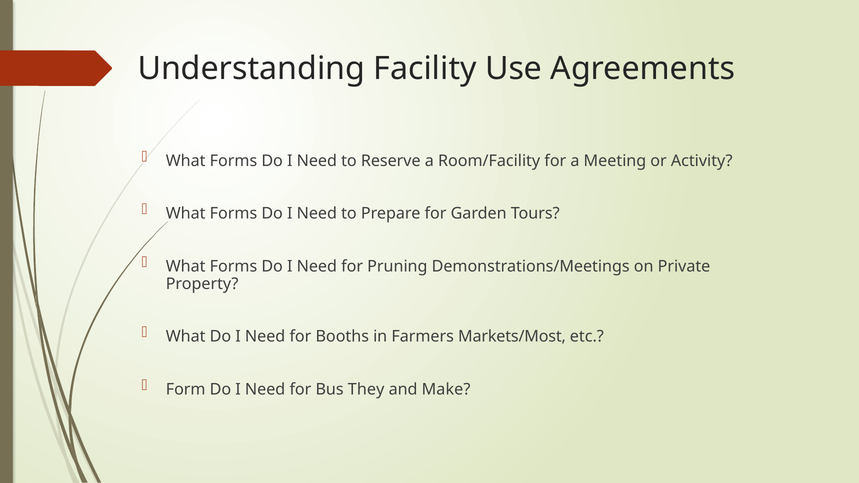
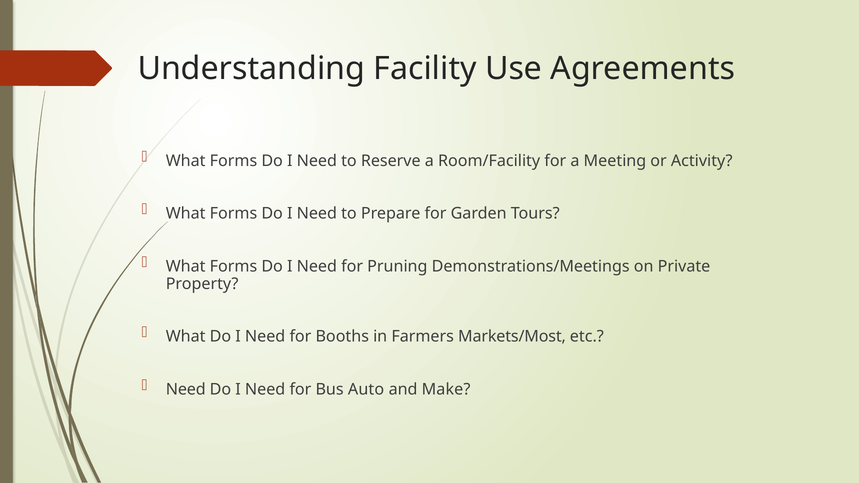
Form at (186, 390): Form -> Need
They: They -> Auto
